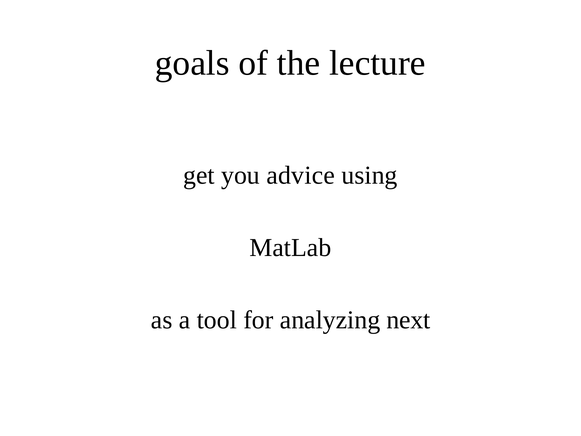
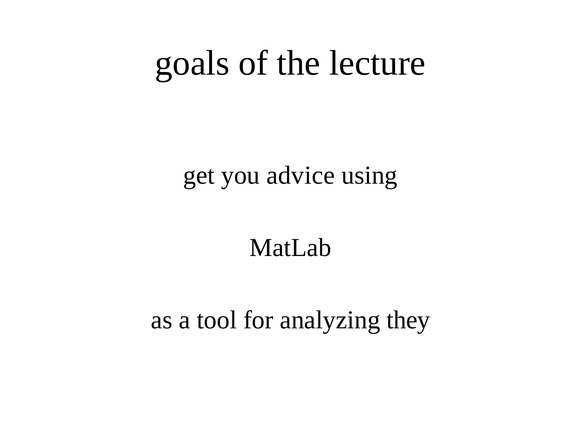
next: next -> they
